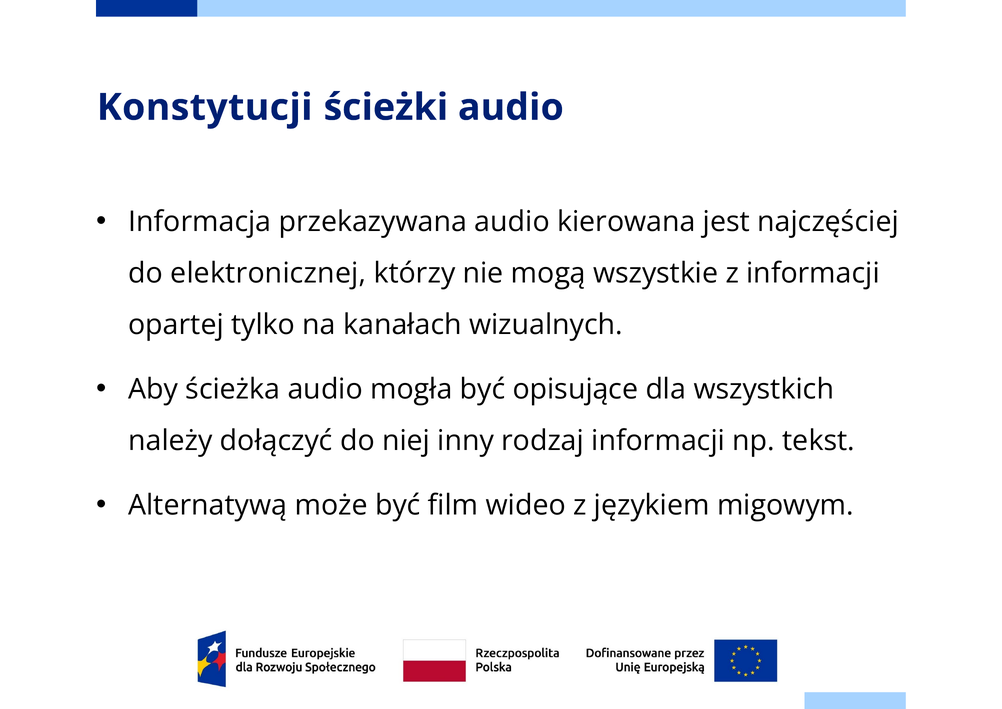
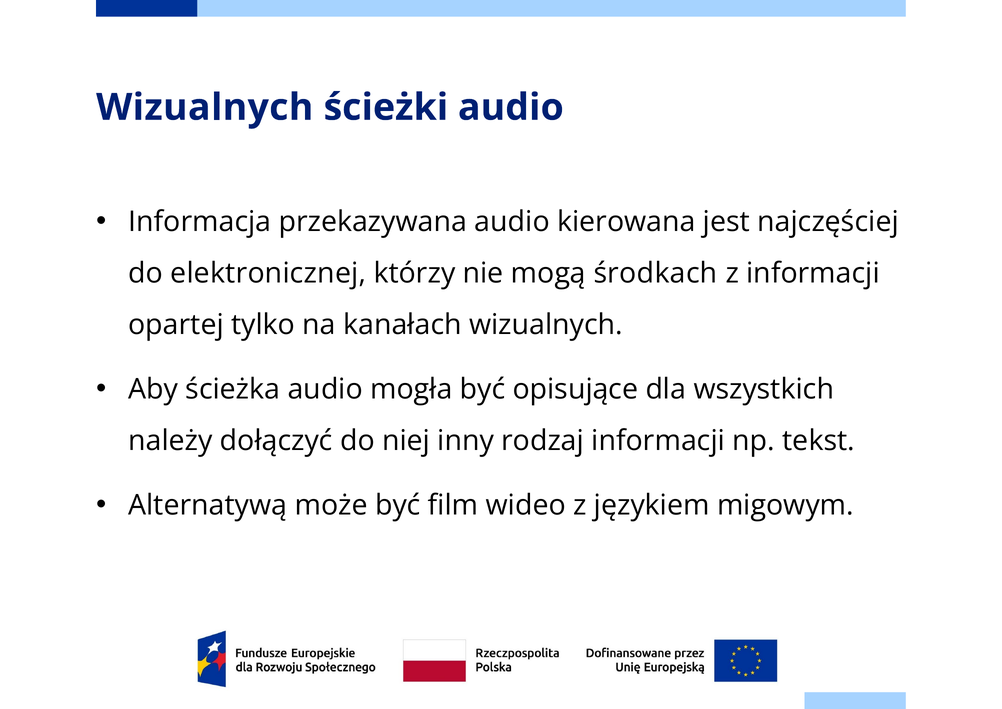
Konstytucji at (205, 107): Konstytucji -> Wizualnych
wszystkie: wszystkie -> środkach
